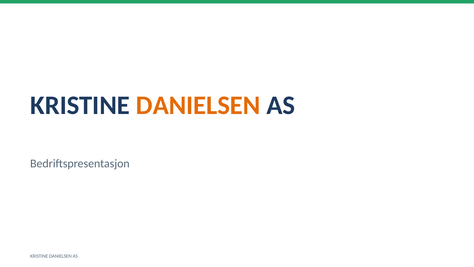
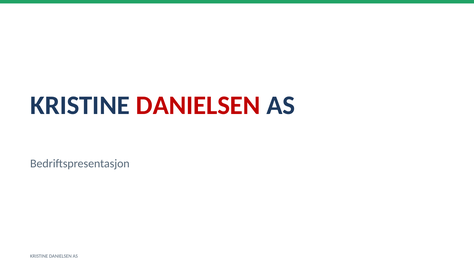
DANIELSEN at (198, 105) colour: orange -> red
